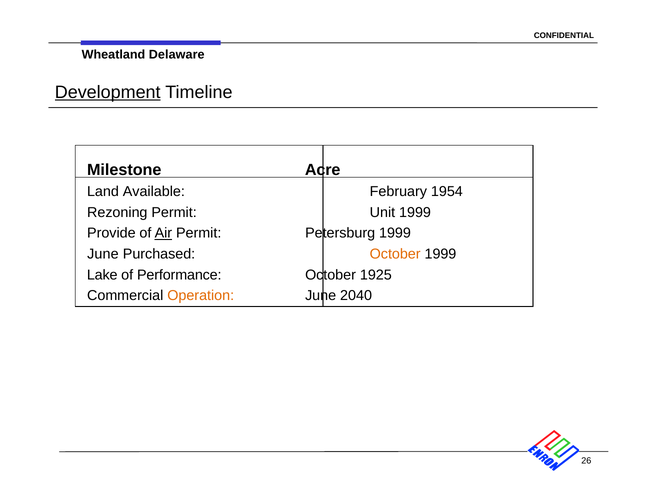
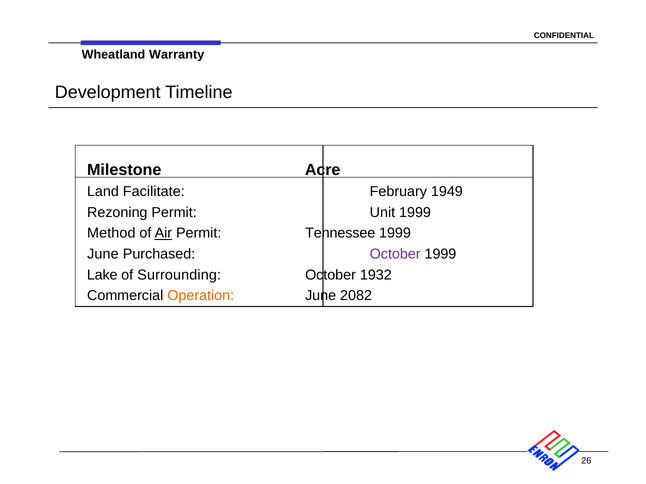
Delaware: Delaware -> Warranty
Development underline: present -> none
Available: Available -> Facilitate
1954: 1954 -> 1949
Provide: Provide -> Method
Petersburg: Petersburg -> Tennessee
October at (395, 254) colour: orange -> purple
Performance: Performance -> Surrounding
1925: 1925 -> 1932
2040: 2040 -> 2082
